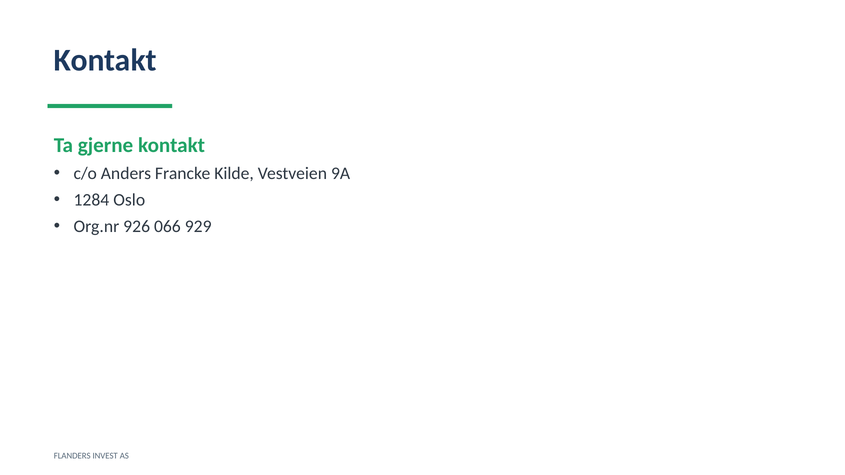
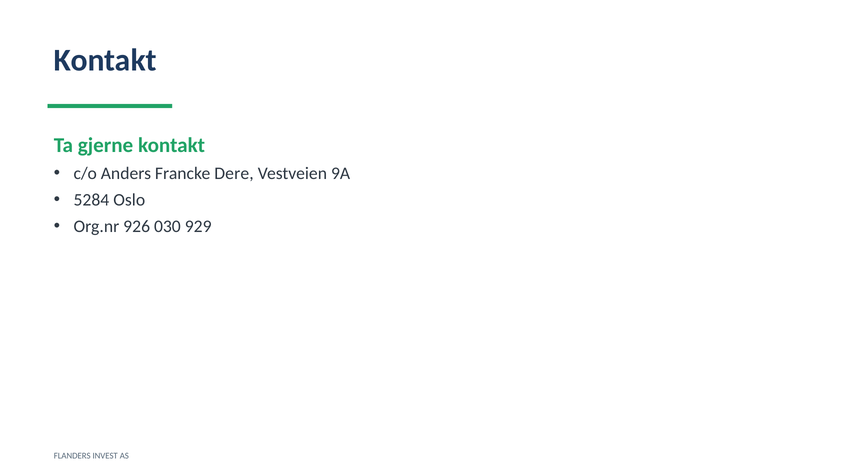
Kilde: Kilde -> Dere
1284: 1284 -> 5284
066: 066 -> 030
